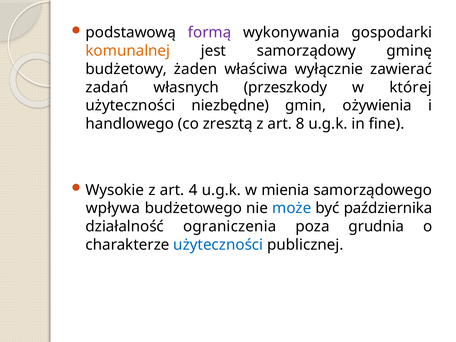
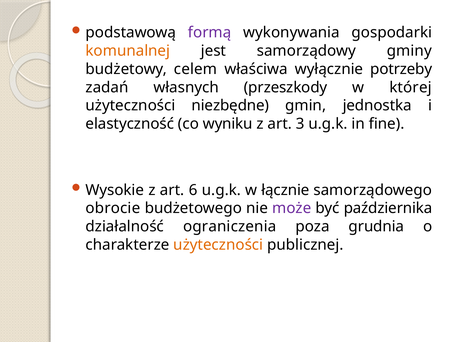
gminę: gminę -> gminy
żaden: żaden -> celem
zawierać: zawierać -> potrzeby
ożywienia: ożywienia -> jednostka
handlowego: handlowego -> elastyczność
zresztą: zresztą -> wyniku
8: 8 -> 3
4: 4 -> 6
mienia: mienia -> łącznie
wpływa: wpływa -> obrocie
może colour: blue -> purple
użyteczności at (218, 245) colour: blue -> orange
